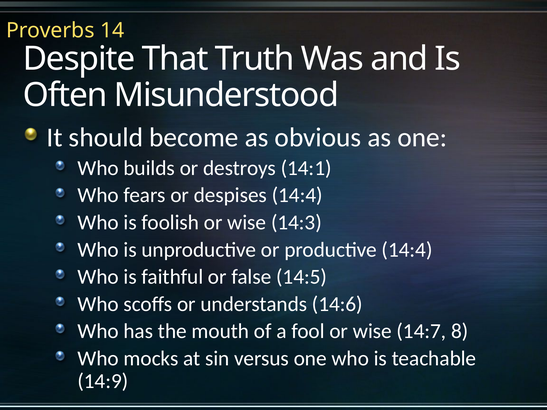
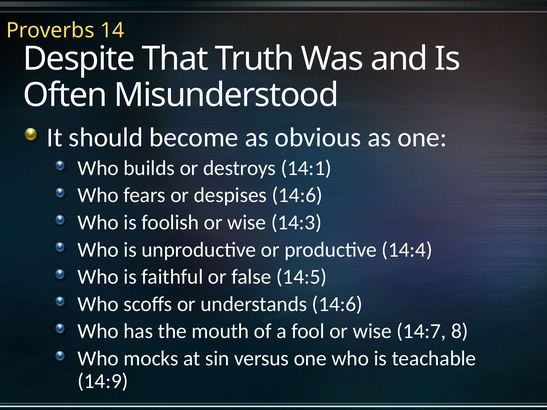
despises 14:4: 14:4 -> 14:6
